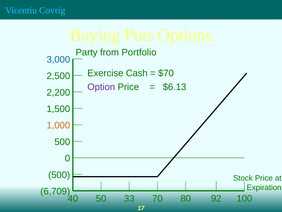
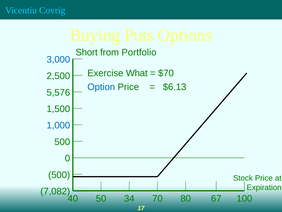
Party: Party -> Short
Cash: Cash -> What
Option colour: purple -> blue
2,200: 2,200 -> 5,576
1,000 colour: orange -> blue
6,709: 6,709 -> 7,082
33: 33 -> 34
92: 92 -> 67
